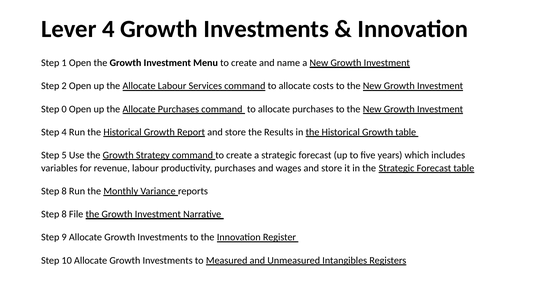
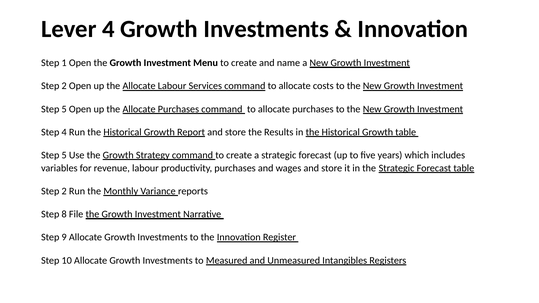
0 at (64, 109): 0 -> 5
8 at (64, 191): 8 -> 2
